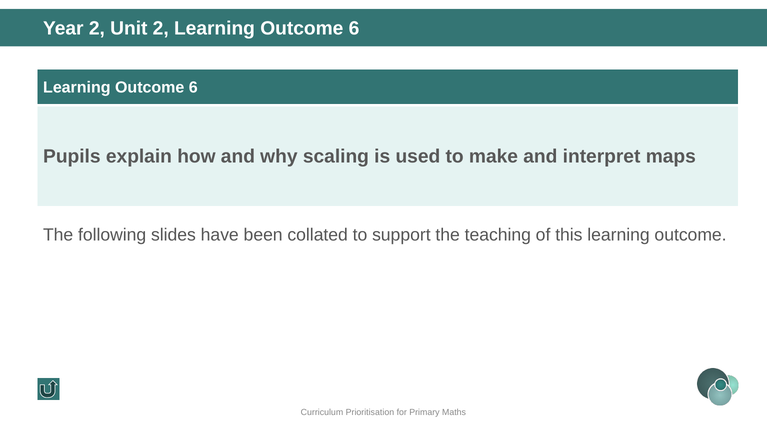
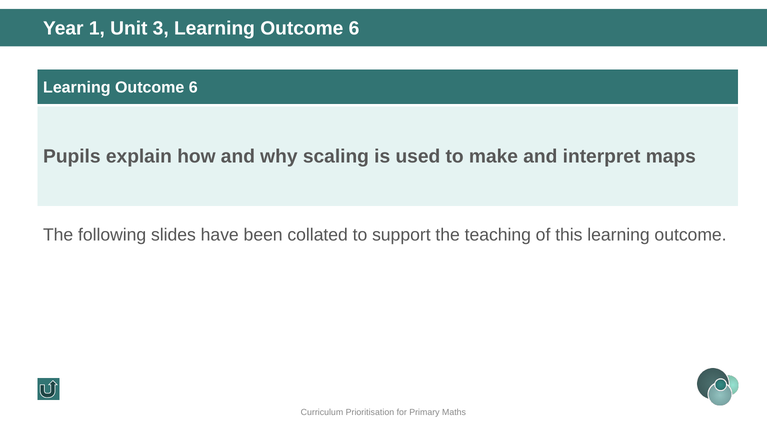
Year 2: 2 -> 1
Unit 2: 2 -> 3
